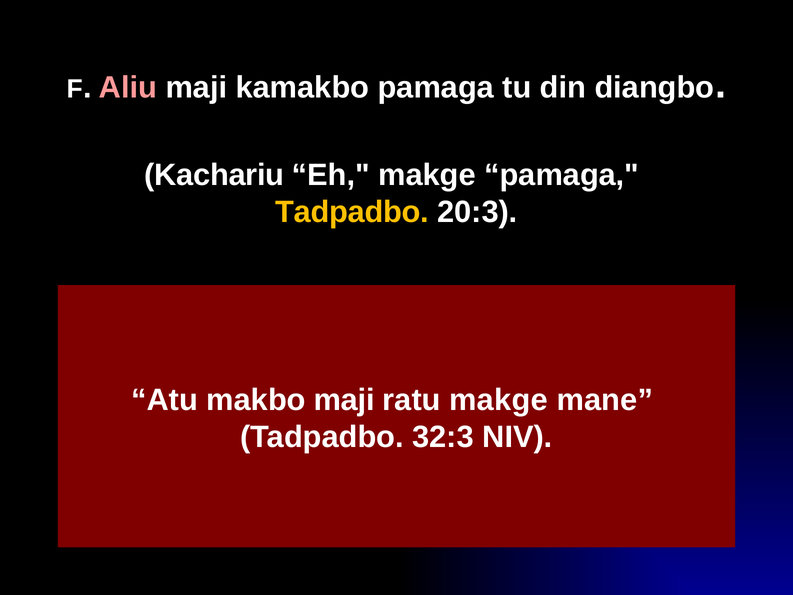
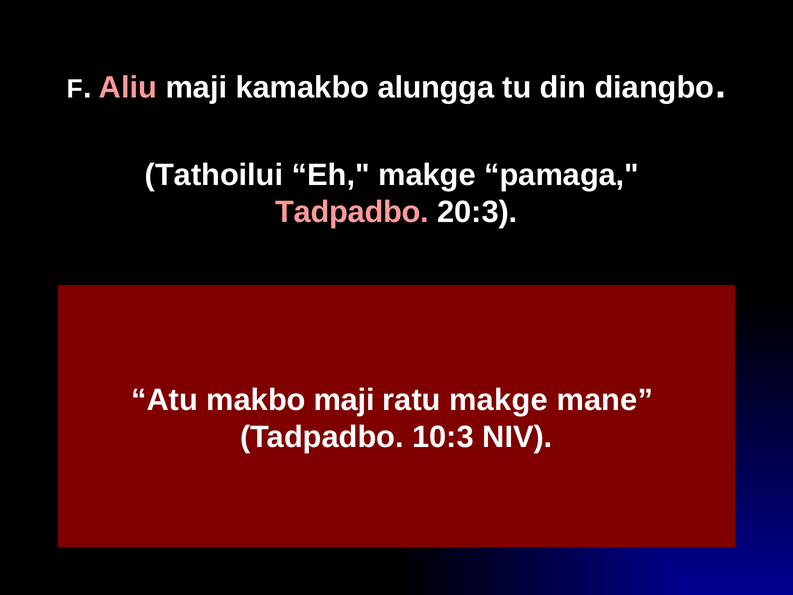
kamakbo pamaga: pamaga -> alungga
Kachariu: Kachariu -> Tathoilui
Tadpadbo at (352, 212) colour: yellow -> pink
32:3: 32:3 -> 10:3
